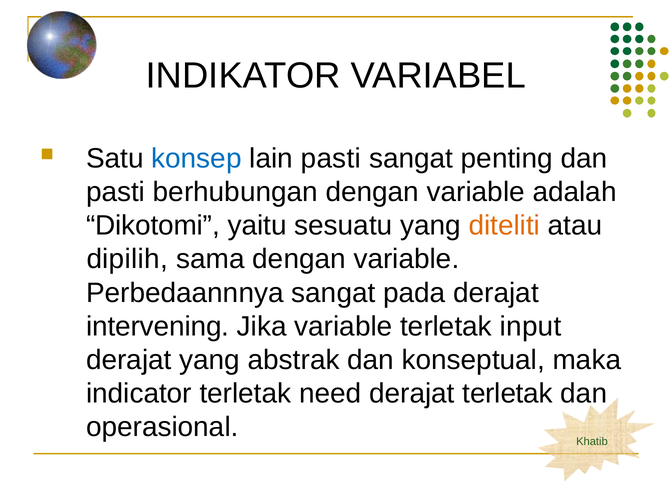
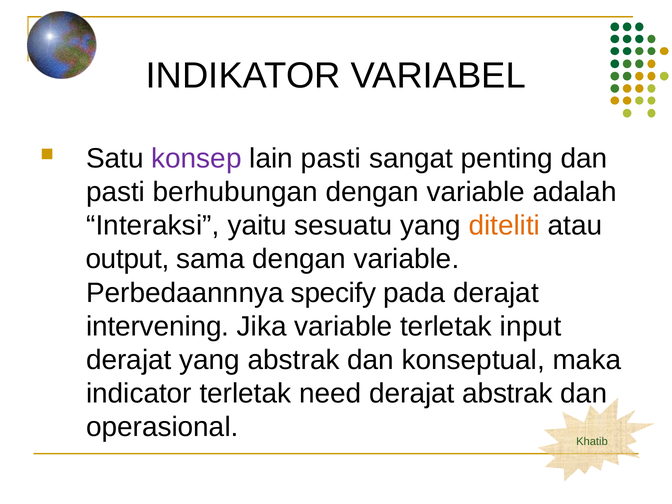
konsep colour: blue -> purple
Dikotomi: Dikotomi -> Interaksi
dipilih: dipilih -> output
Perbedaannnya sangat: sangat -> specify
derajat terletak: terletak -> abstrak
